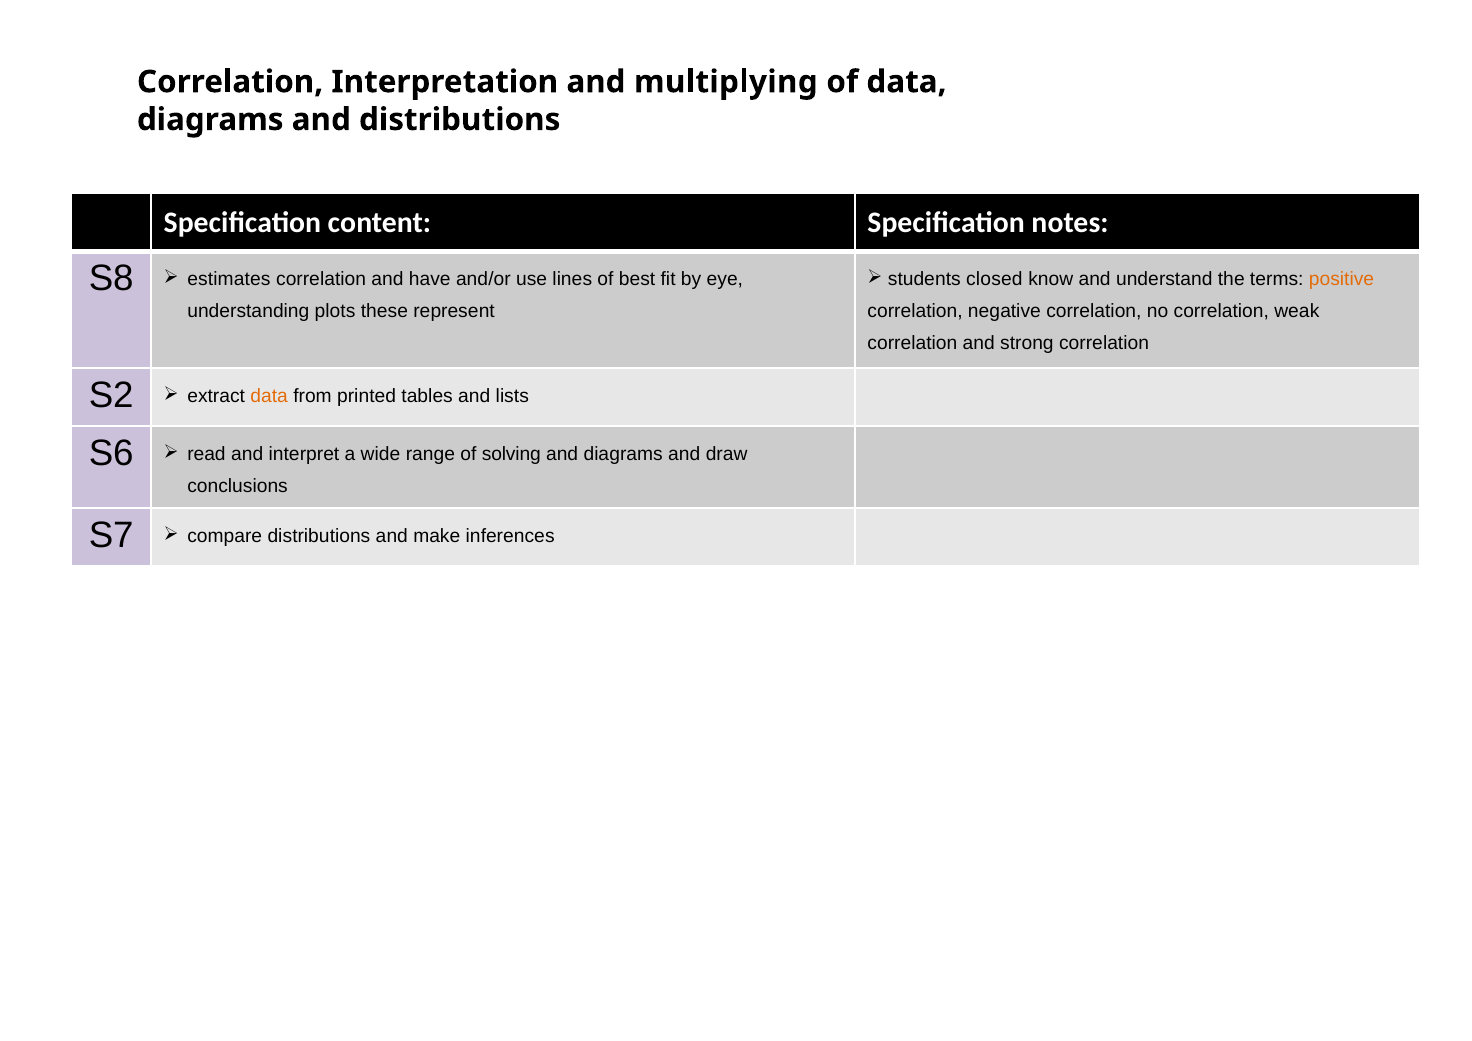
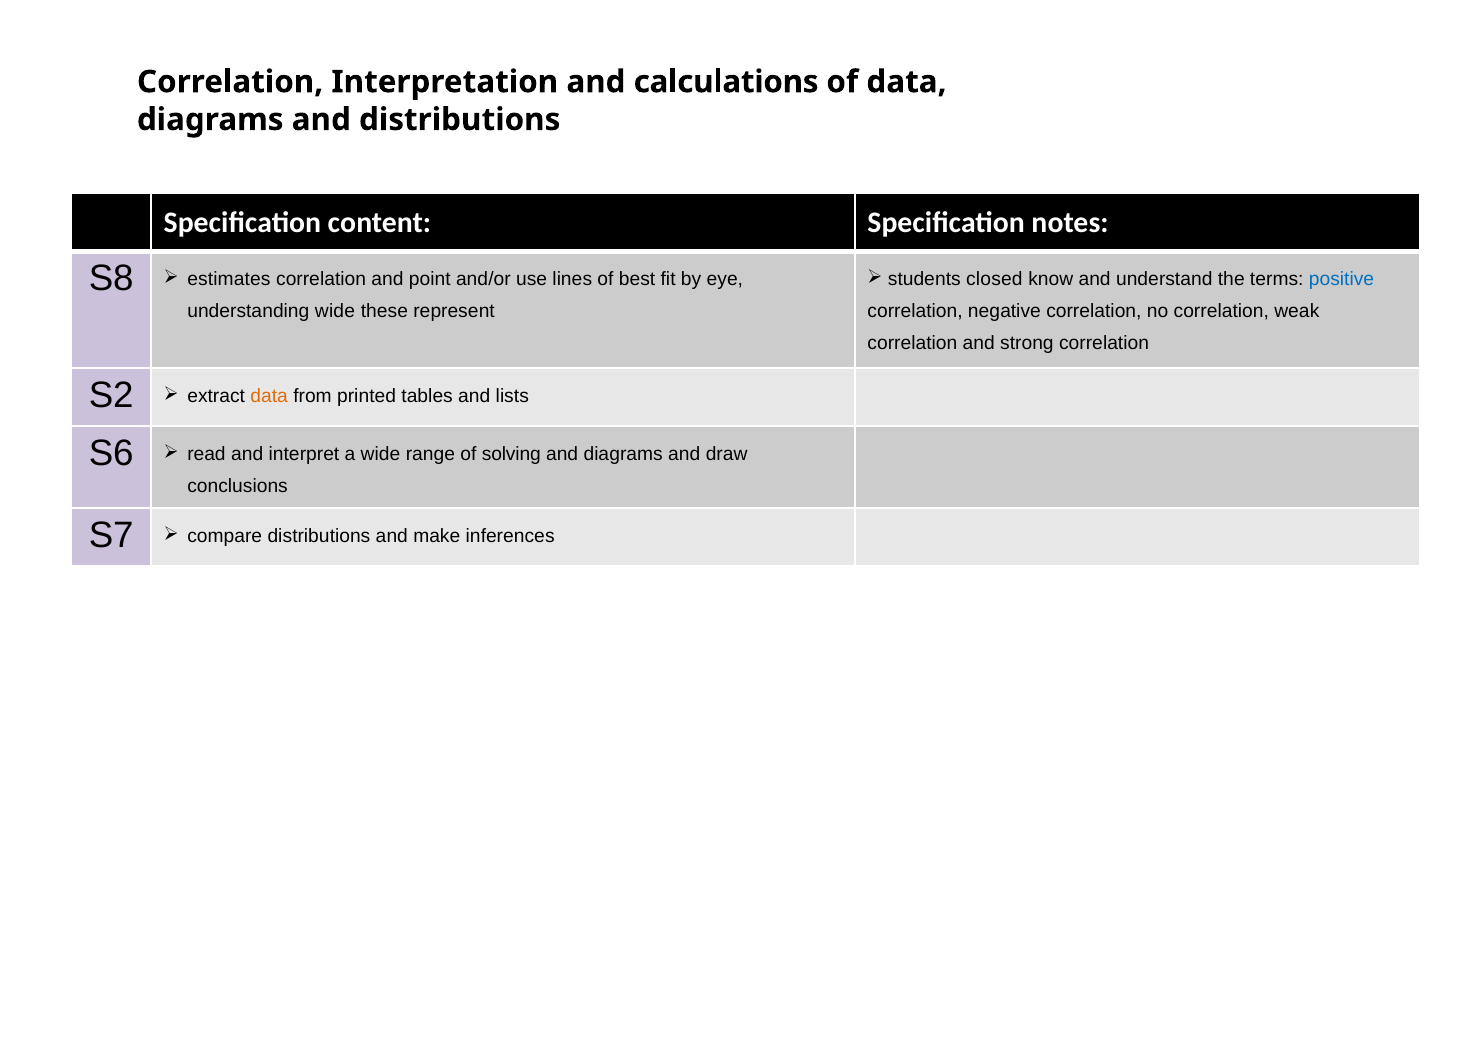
multiplying: multiplying -> calculations
have: have -> point
positive colour: orange -> blue
understanding plots: plots -> wide
